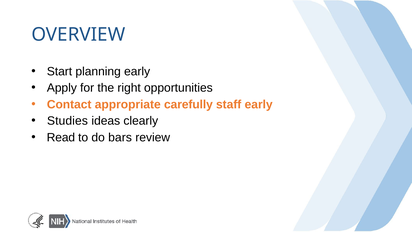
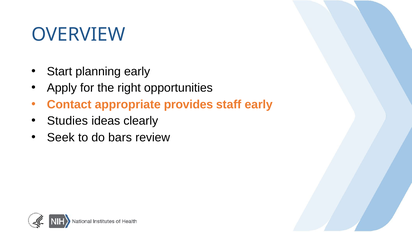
carefully: carefully -> provides
Read: Read -> Seek
